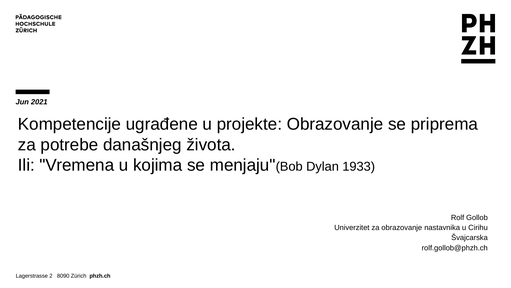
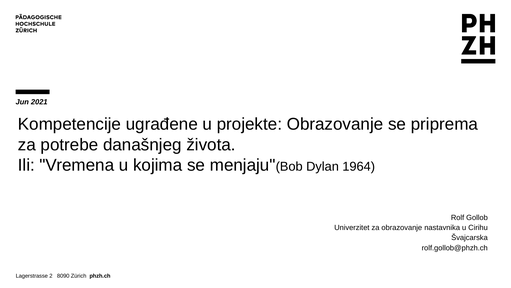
1933: 1933 -> 1964
